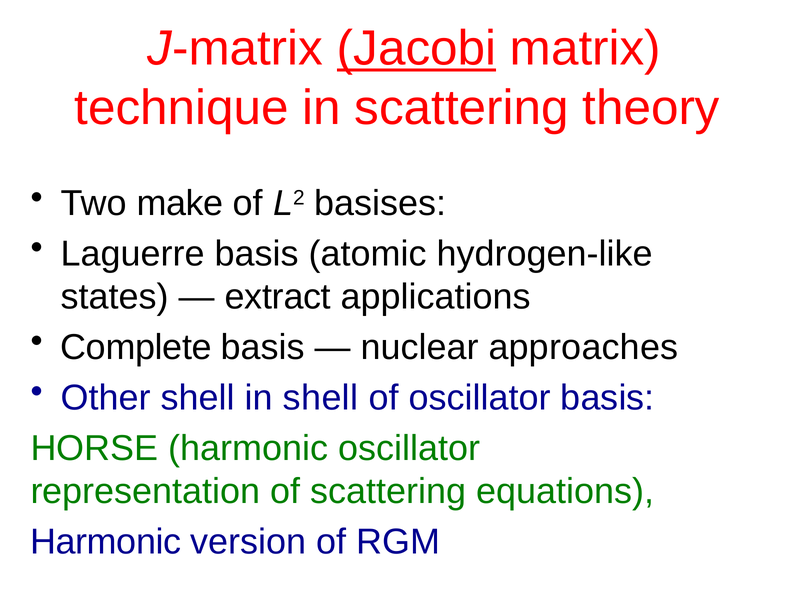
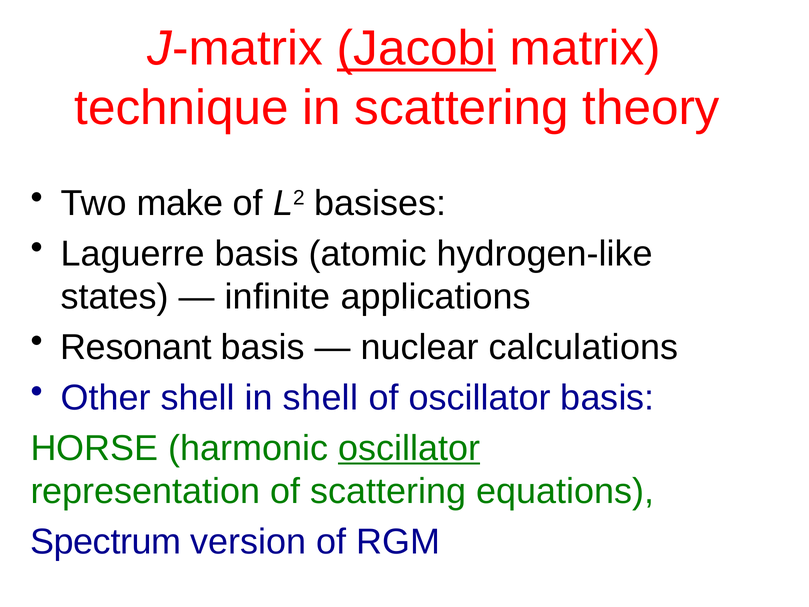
extract: extract -> infinite
Complete: Complete -> Resonant
approaches: approaches -> calculations
oscillator at (409, 448) underline: none -> present
Harmonic at (106, 542): Harmonic -> Spectrum
